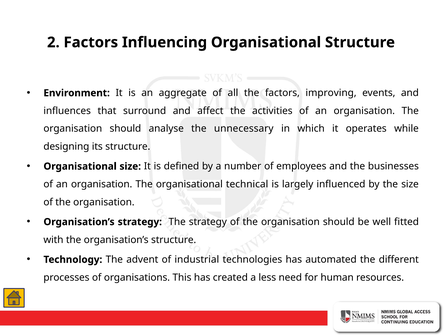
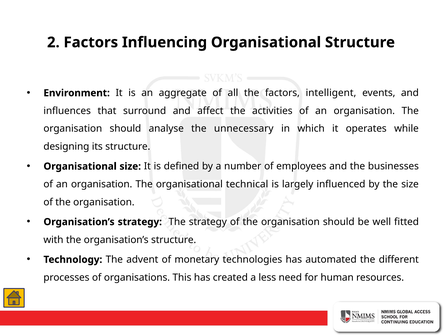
improving: improving -> intelligent
industrial: industrial -> monetary
